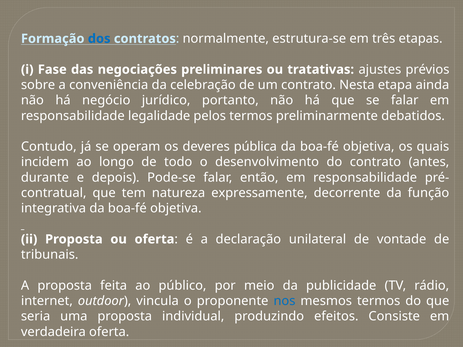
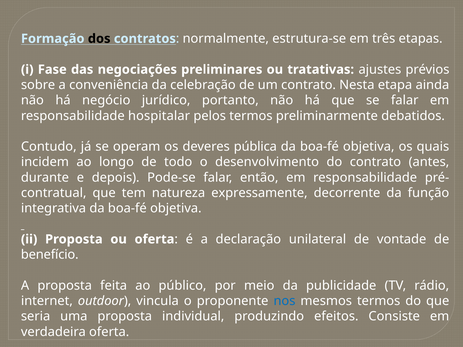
dos colour: blue -> black
legalidade: legalidade -> hospitalar
tribunais: tribunais -> benefício
